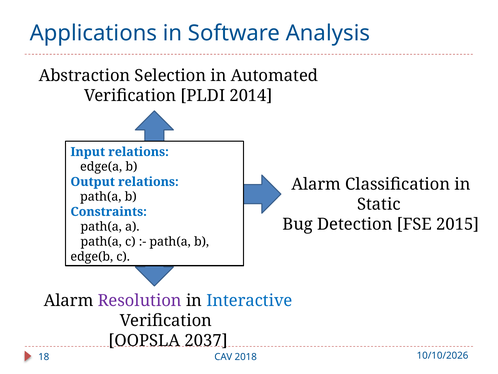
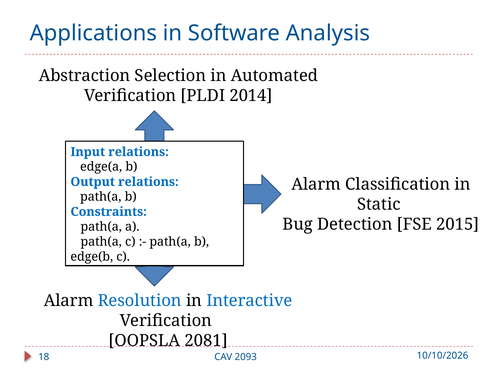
Resolution colour: purple -> blue
2037: 2037 -> 2081
2018: 2018 -> 2093
